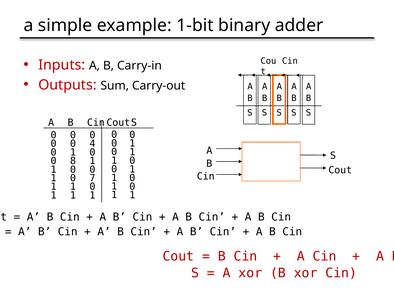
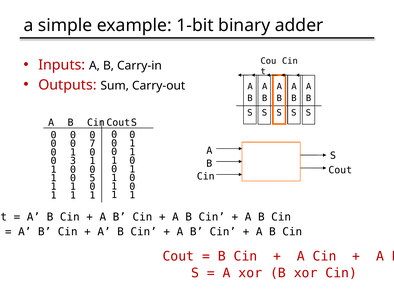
4: 4 -> 7
8: 8 -> 3
7: 7 -> 5
